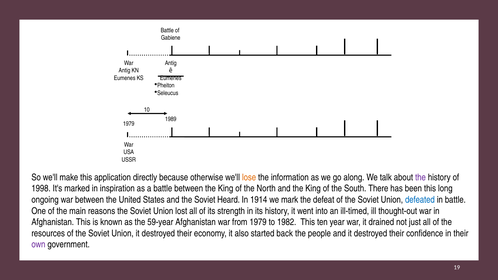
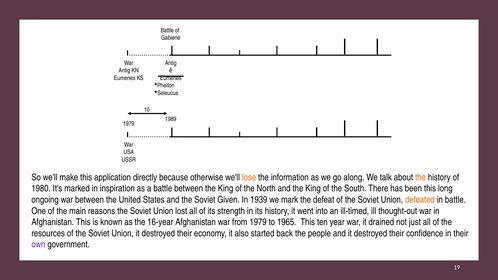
the at (420, 177) colour: purple -> orange
1998: 1998 -> 1980
Heard: Heard -> Given
1914: 1914 -> 1939
defeated colour: blue -> orange
59-year: 59-year -> 16-year
1982: 1982 -> 1965
